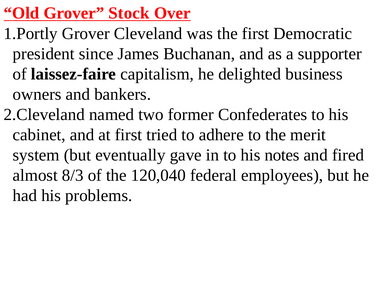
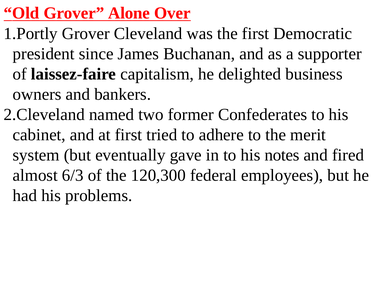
Stock: Stock -> Alone
8/3: 8/3 -> 6/3
120,040: 120,040 -> 120,300
